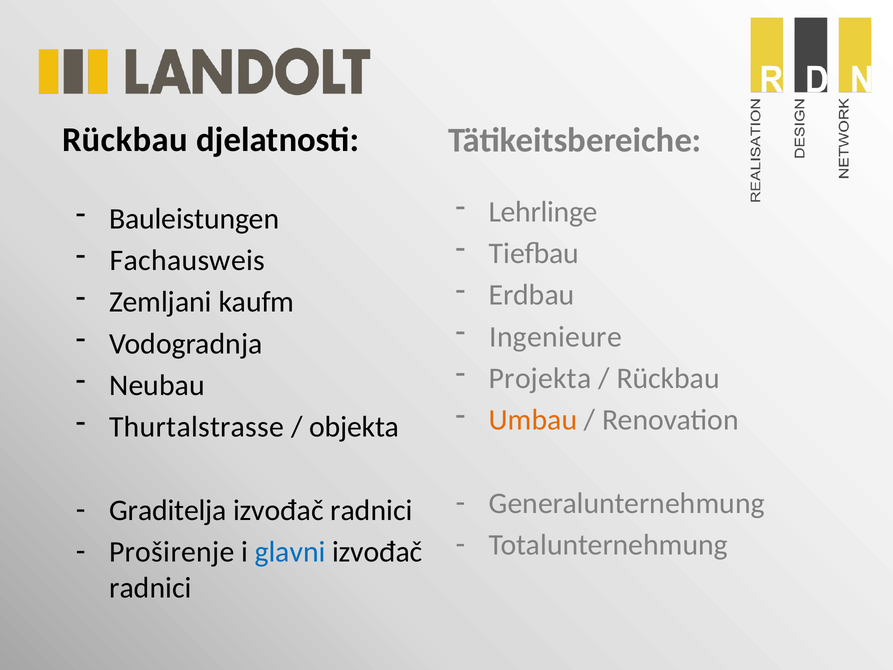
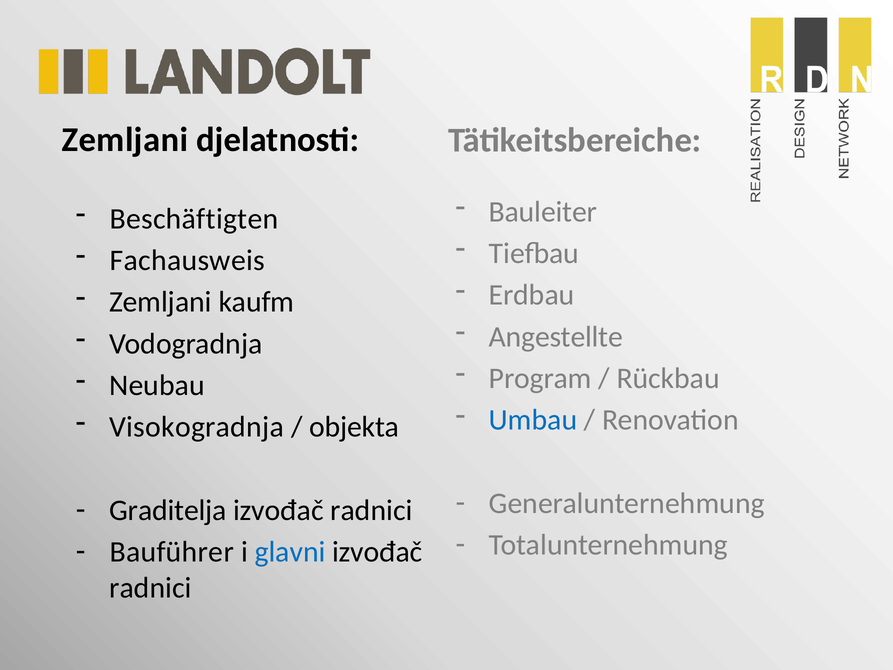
Rückbau at (125, 140): Rückbau -> Zemljani
Lehrlinge: Lehrlinge -> Bauleiter
Bauleistungen: Bauleistungen -> Beschäftigten
Ingenieure: Ingenieure -> Angestellte
Projekta: Projekta -> Program
Umbau colour: orange -> blue
Thurtalstrasse: Thurtalstrasse -> Visokogradnja
Proširenje: Proširenje -> Bauführer
